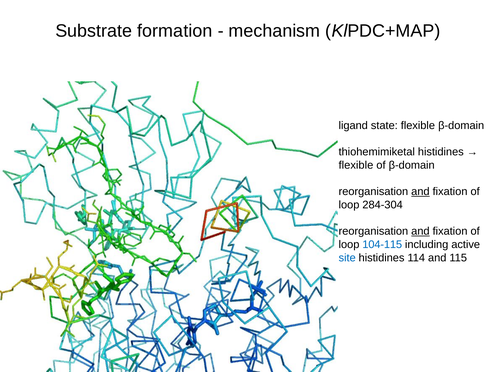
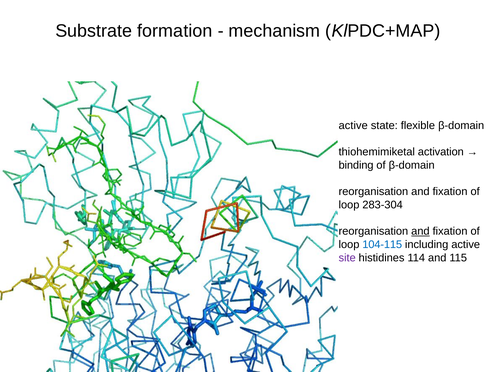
ligand at (353, 126): ligand -> active
thiohemimiketal histidines: histidines -> activation
flexible at (356, 165): flexible -> binding
and at (420, 192) underline: present -> none
284-304: 284-304 -> 283-304
site colour: blue -> purple
